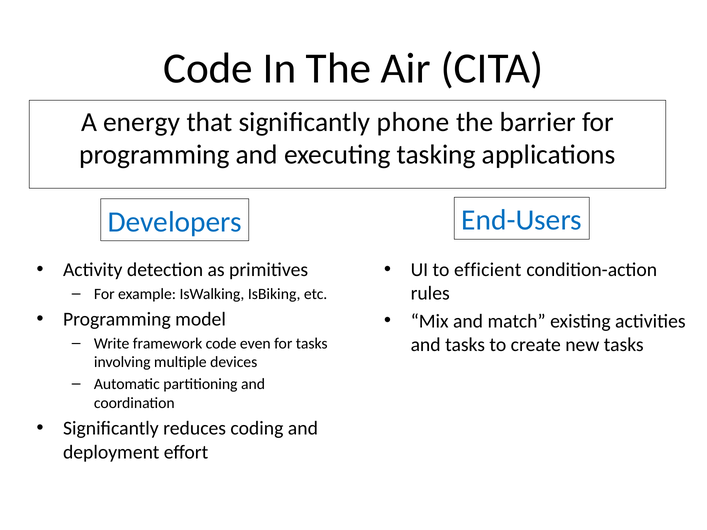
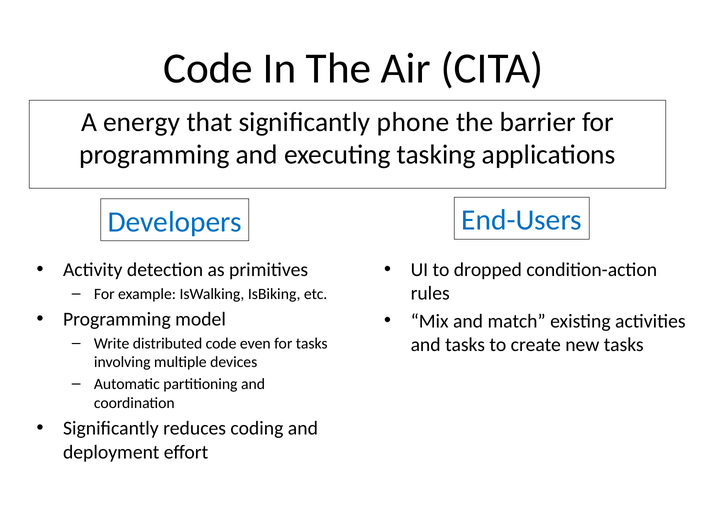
efficient: efficient -> dropped
framework: framework -> distributed
